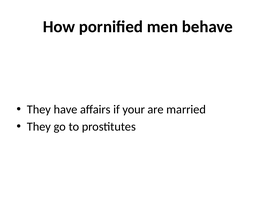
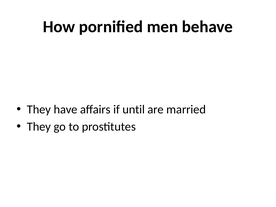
your: your -> until
